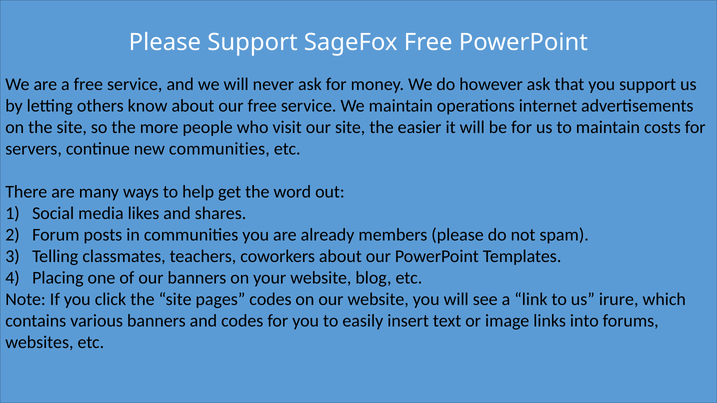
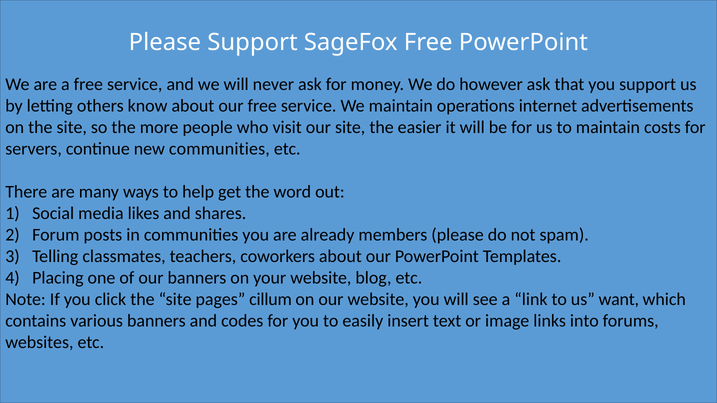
pages codes: codes -> cillum
irure: irure -> want
